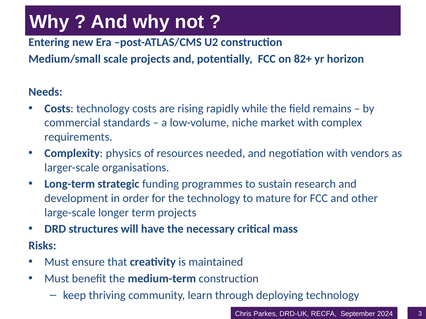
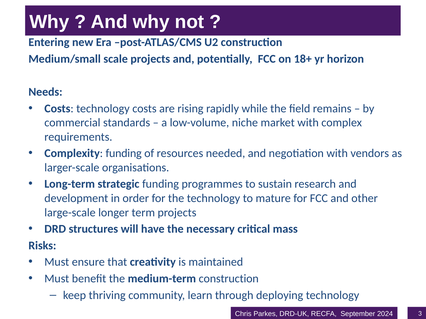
82+: 82+ -> 18+
Complexity physics: physics -> funding
